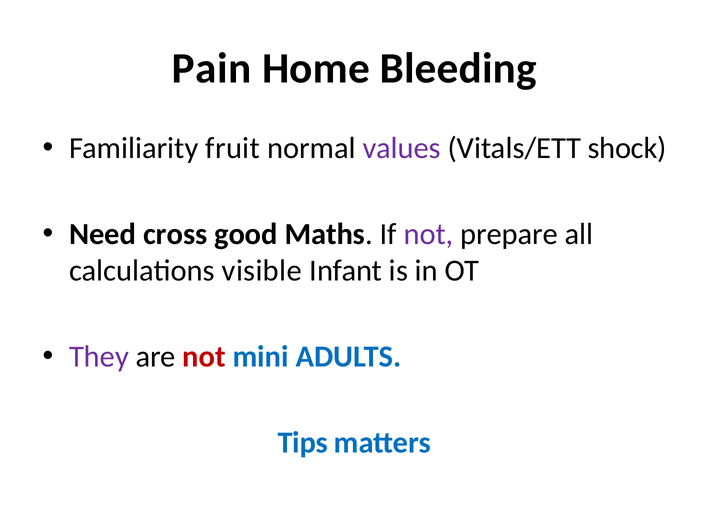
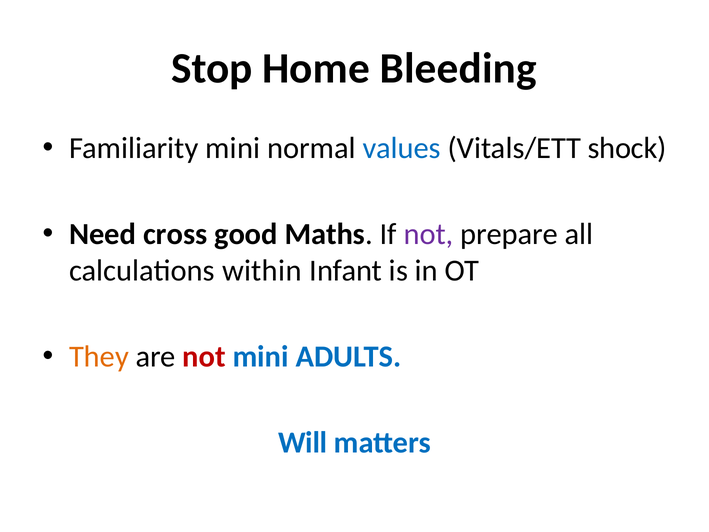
Pain: Pain -> Stop
Familiarity fruit: fruit -> mini
values colour: purple -> blue
visible: visible -> within
They colour: purple -> orange
Tips: Tips -> Will
